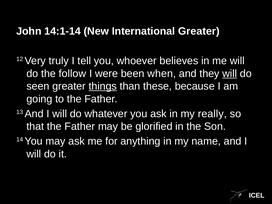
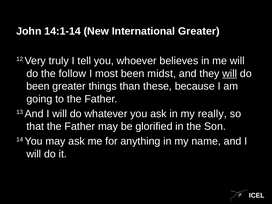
were: were -> most
when: when -> midst
seen at (38, 86): seen -> been
things underline: present -> none
